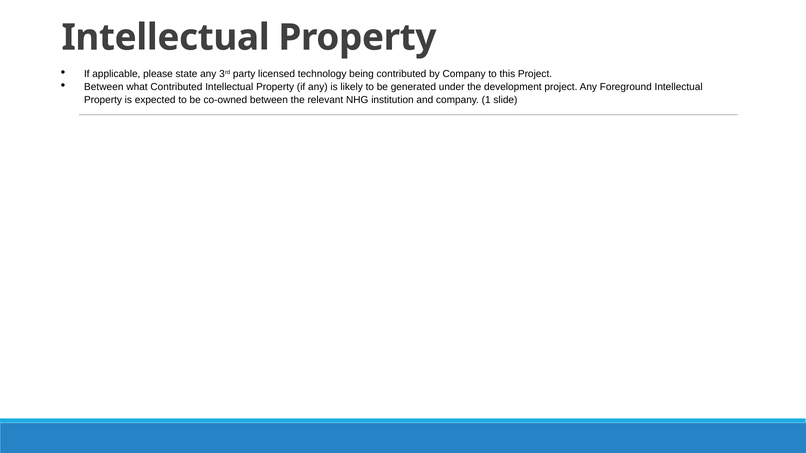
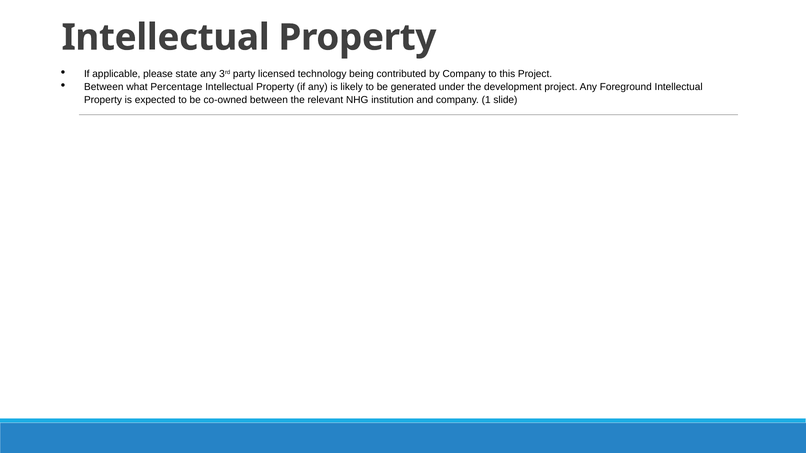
what Contributed: Contributed -> Percentage
